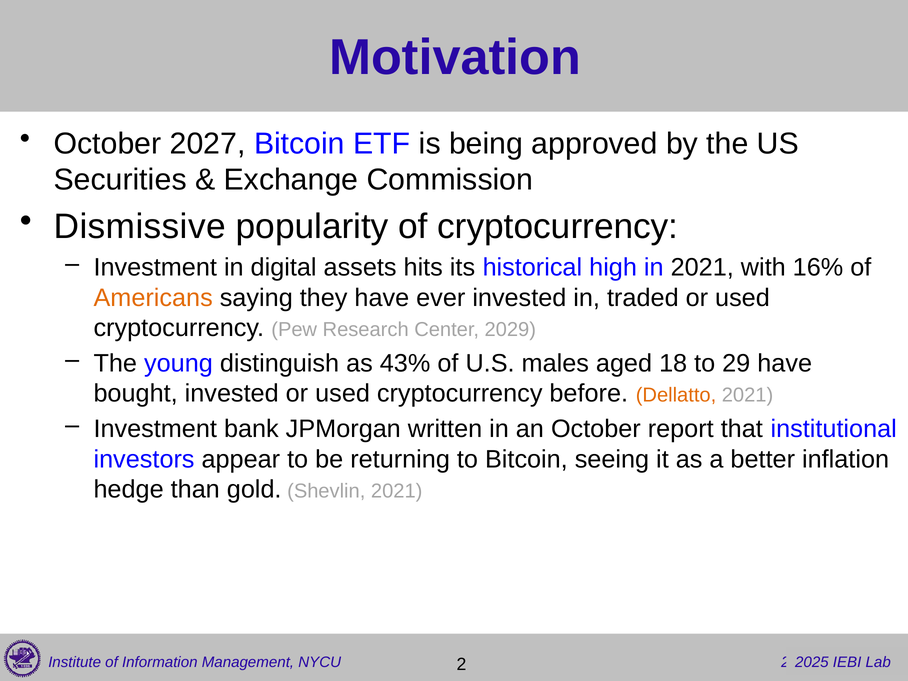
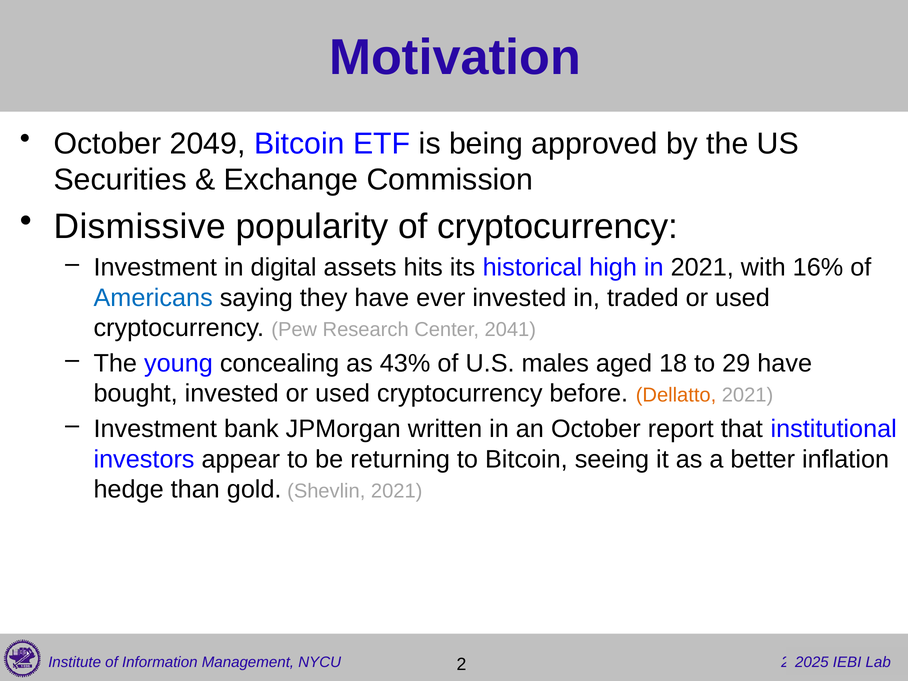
2027: 2027 -> 2049
Americans colour: orange -> blue
2029: 2029 -> 2041
distinguish: distinguish -> concealing
